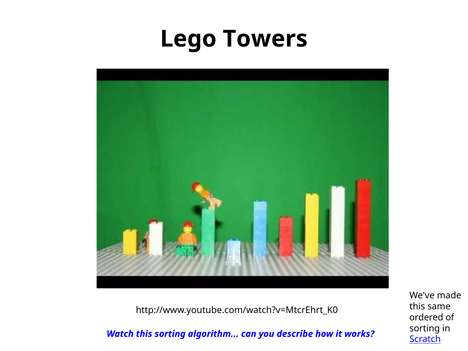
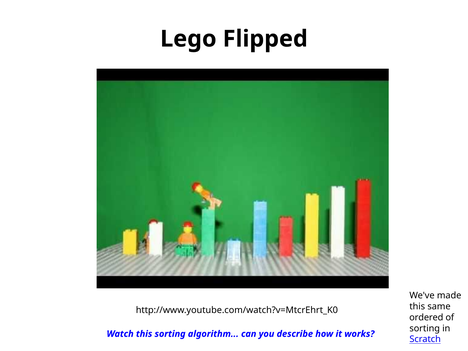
Towers: Towers -> Flipped
